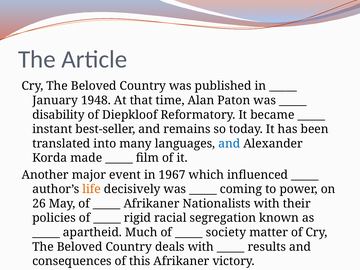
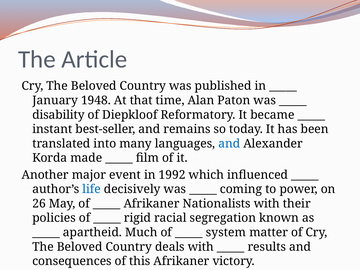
1967: 1967 -> 1992
life colour: orange -> blue
society: society -> system
